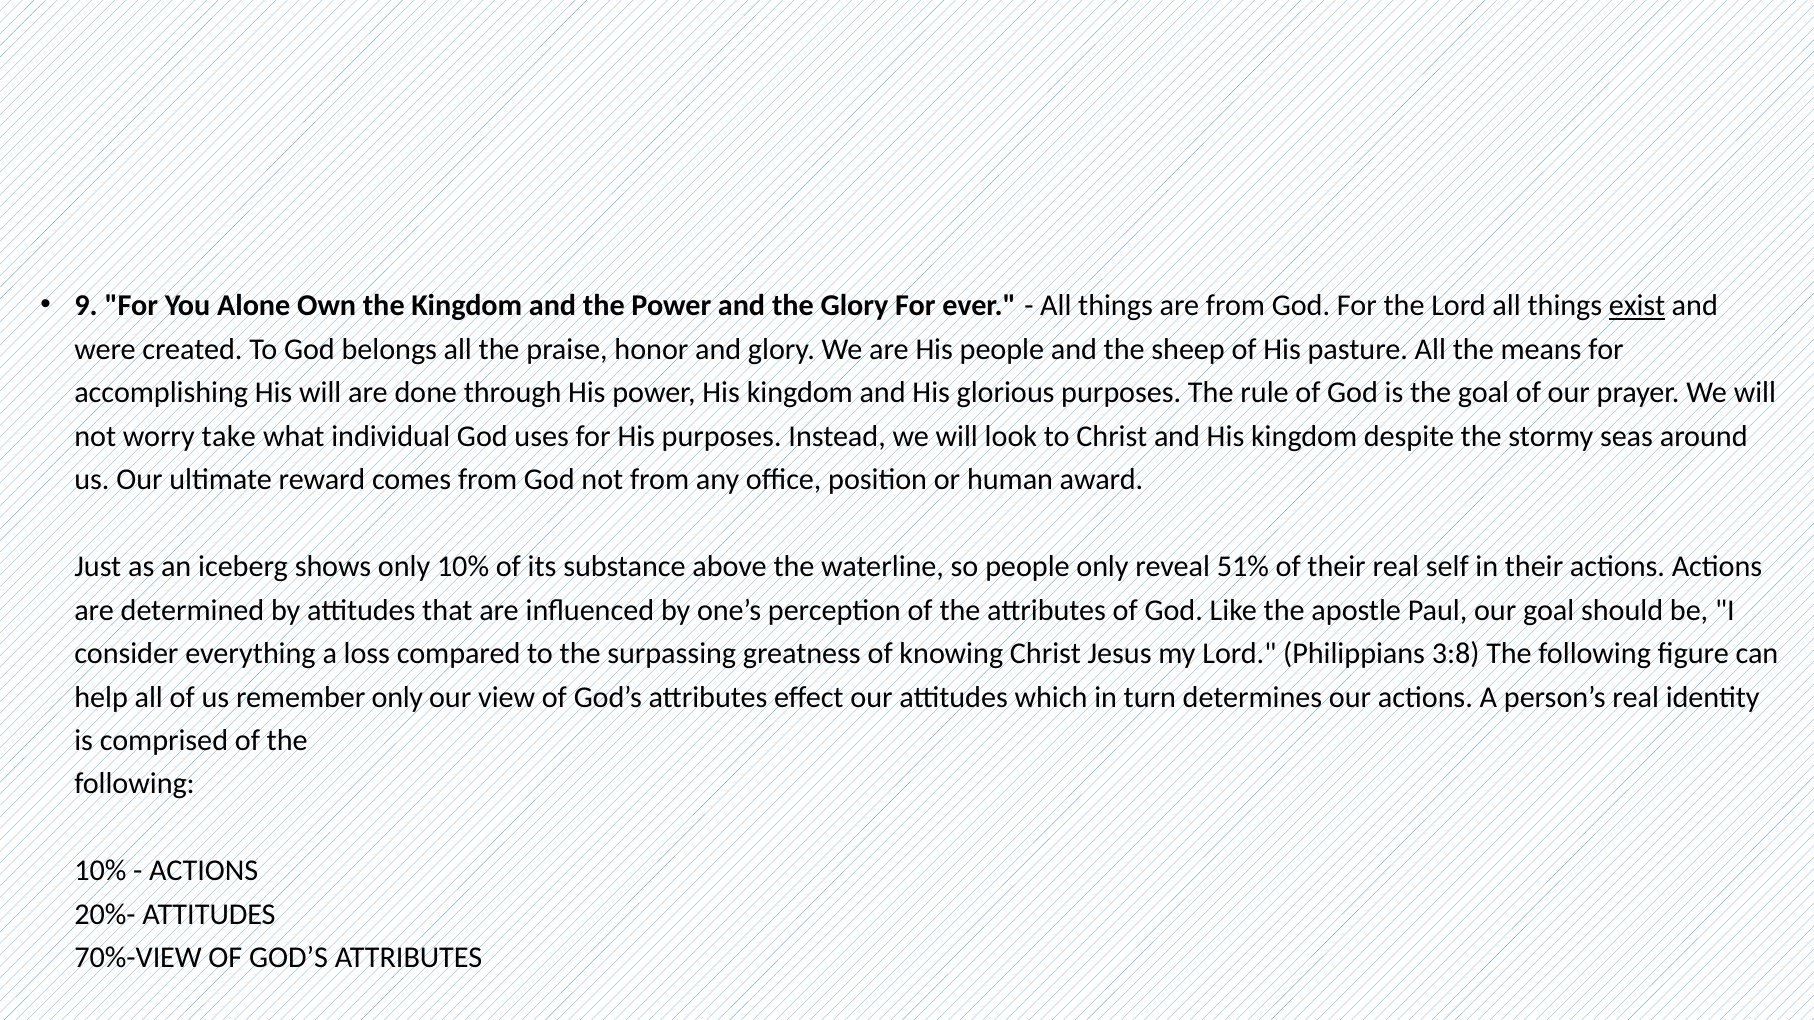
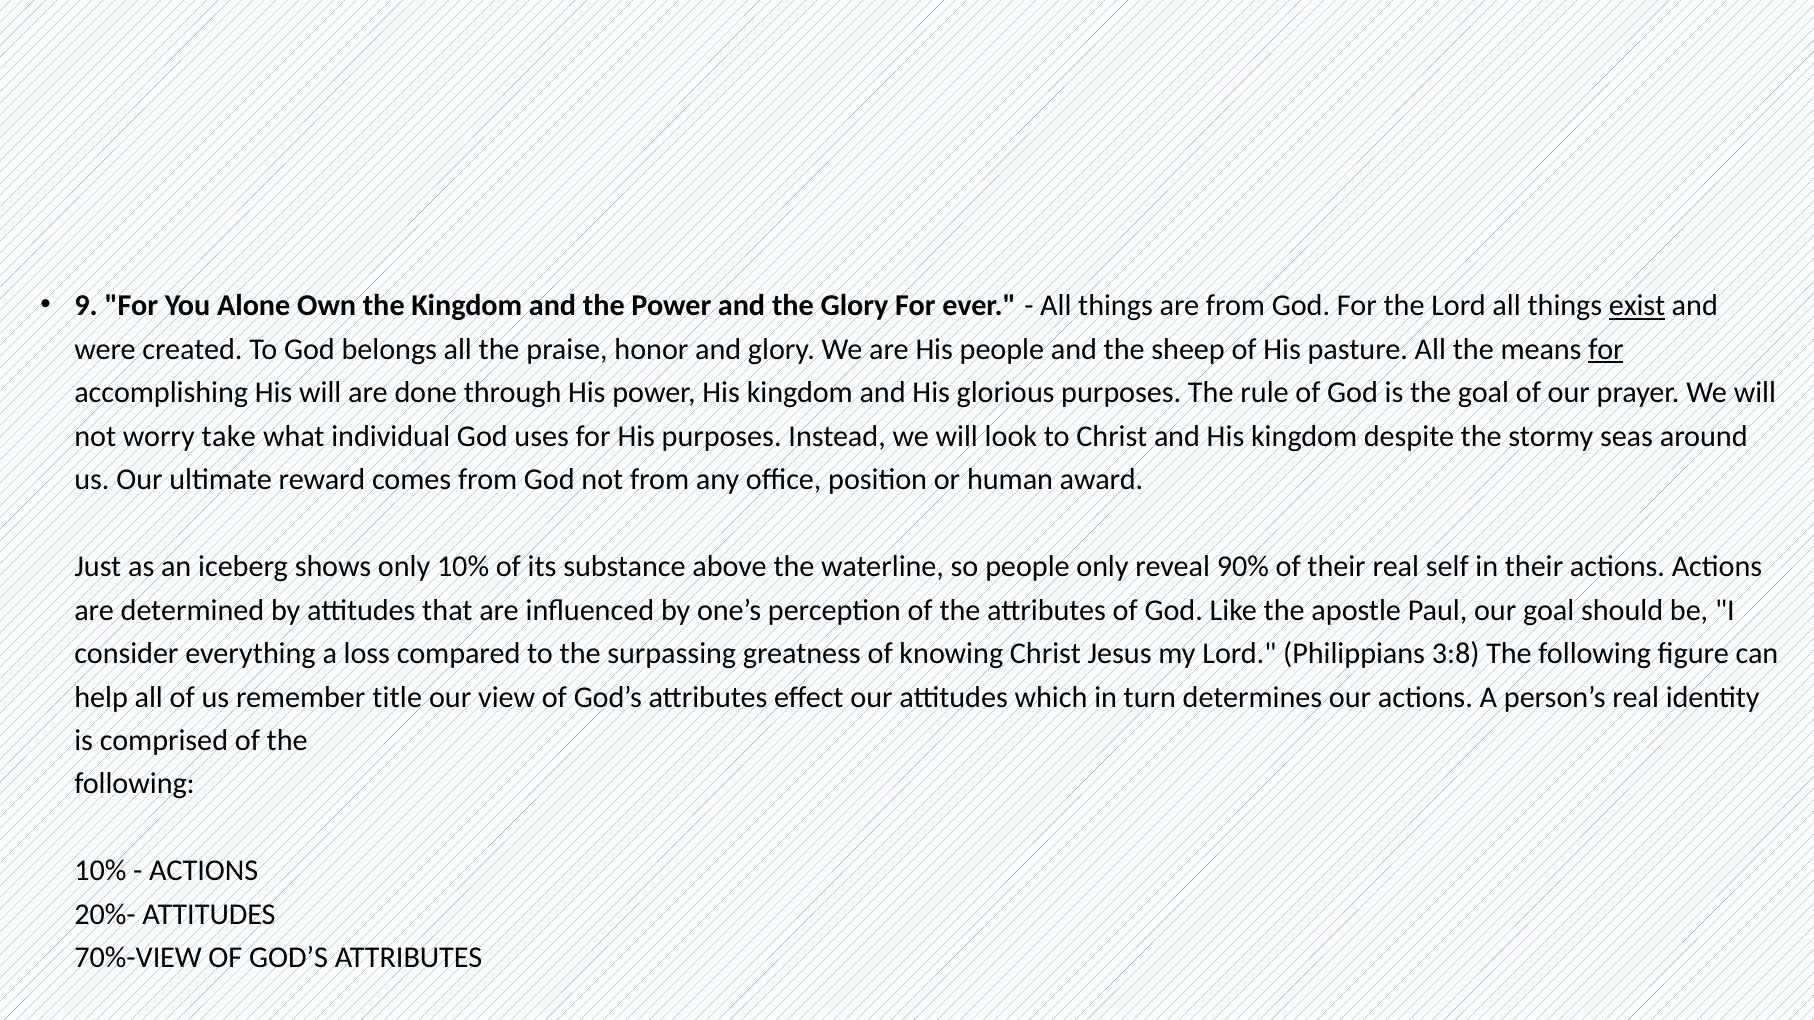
for at (1606, 349) underline: none -> present
51%: 51% -> 90%
remember only: only -> title
